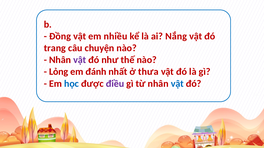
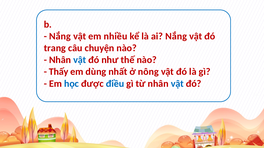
Đồng at (60, 36): Đồng -> Nắng
vật at (80, 60) colour: purple -> blue
Lỏng: Lỏng -> Thấy
đánh: đánh -> dùng
thưa: thưa -> nông
điều colour: purple -> blue
